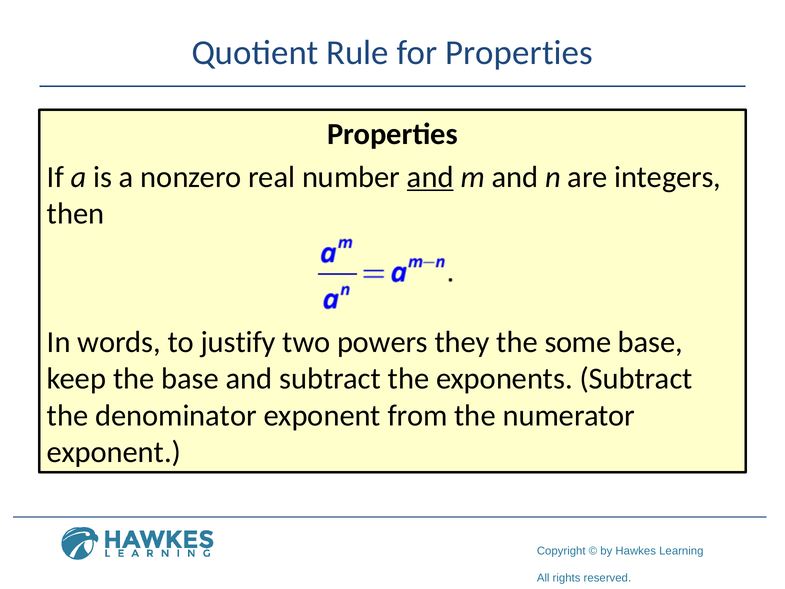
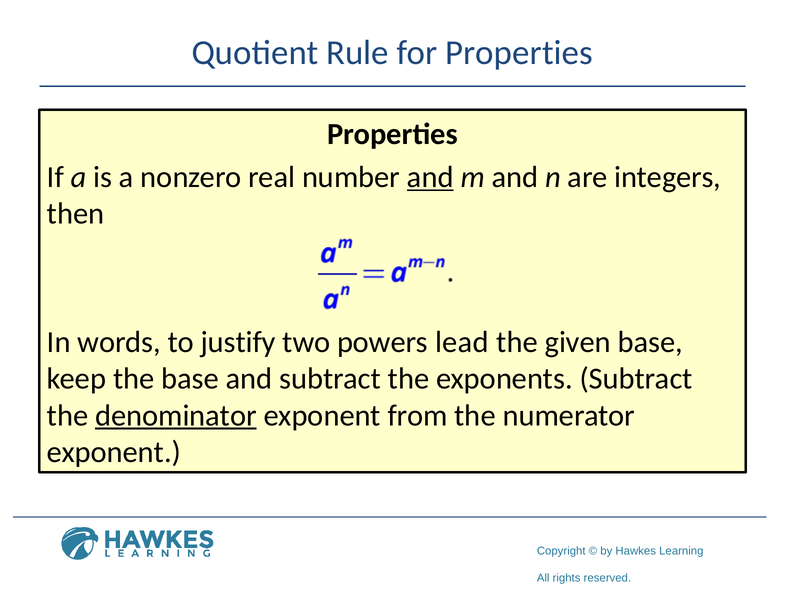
they: they -> lead
some: some -> given
denominator underline: none -> present
